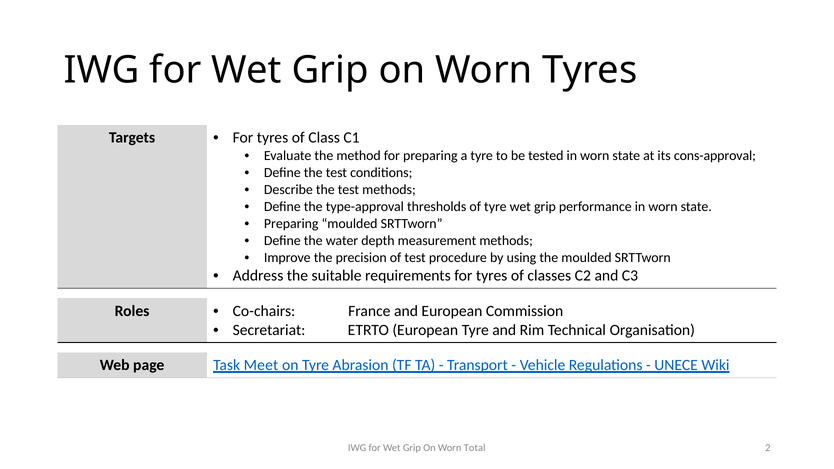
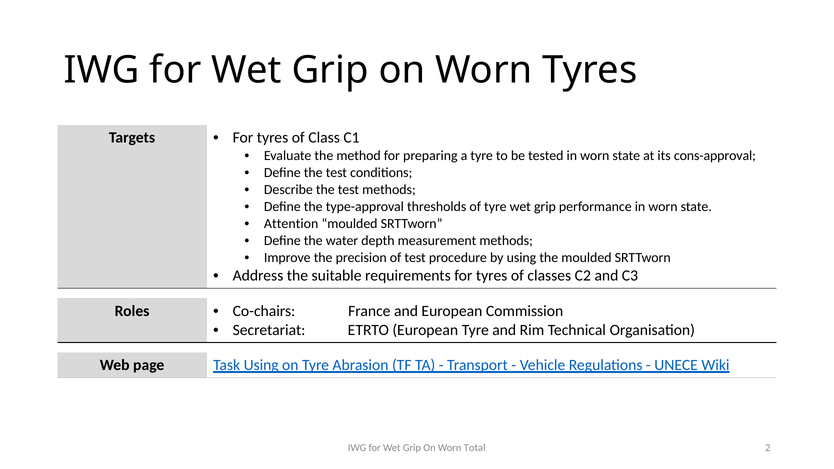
Preparing at (291, 224): Preparing -> Attention
Task Meet: Meet -> Using
